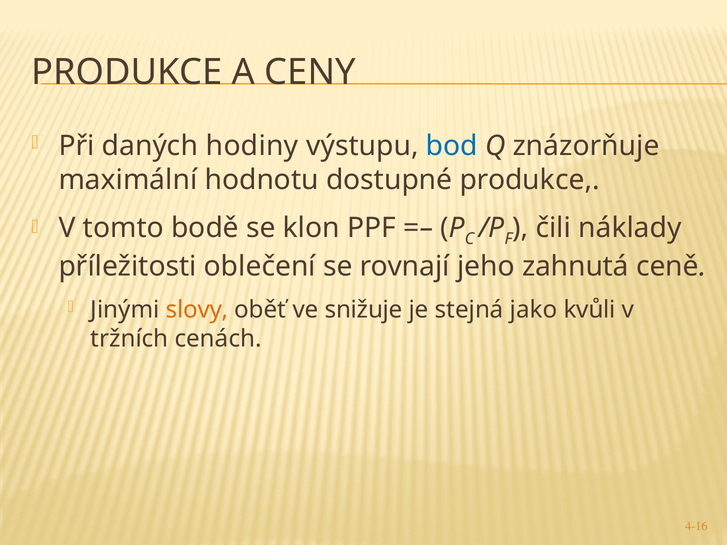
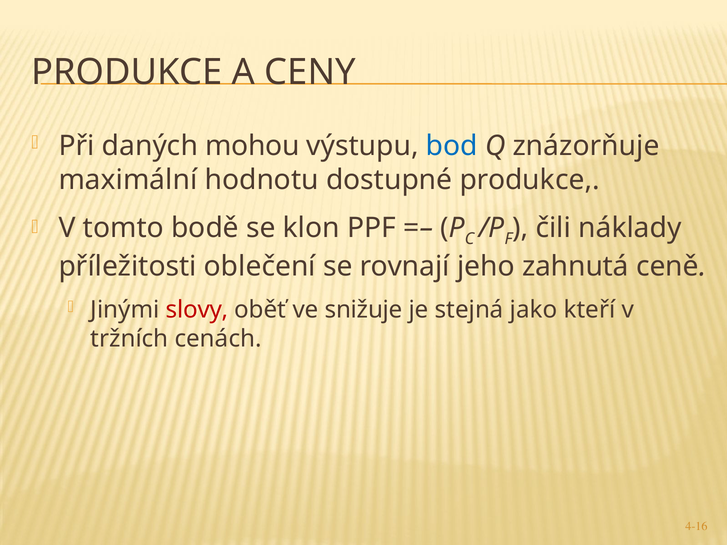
hodiny: hodiny -> mohou
slovy colour: orange -> red
kvůli: kvůli -> kteří
